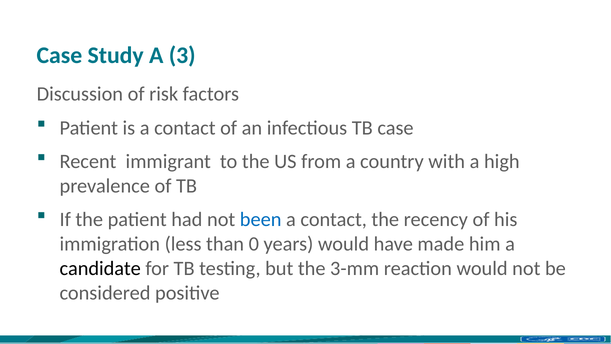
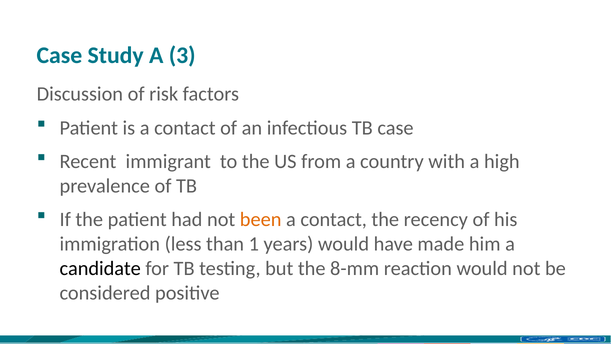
been colour: blue -> orange
0: 0 -> 1
3-mm: 3-mm -> 8-mm
